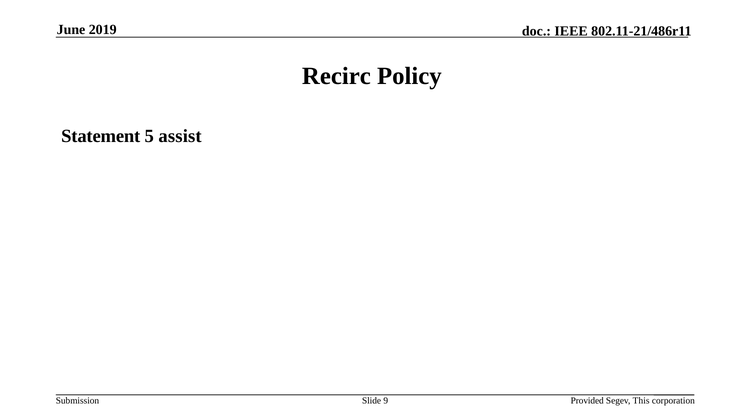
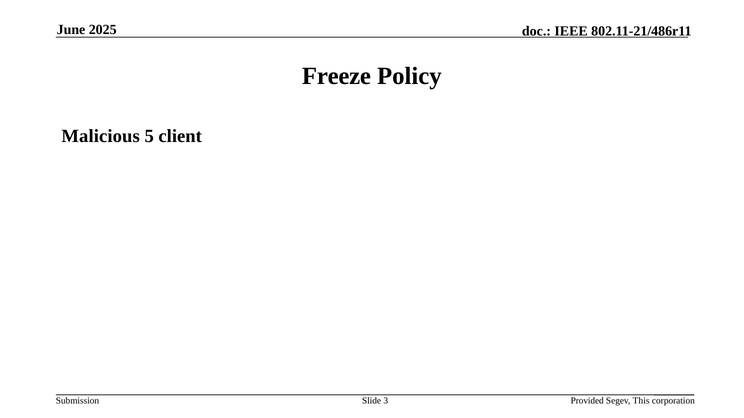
2019: 2019 -> 2025
Recirc: Recirc -> Freeze
Statement: Statement -> Malicious
assist: assist -> client
9: 9 -> 3
